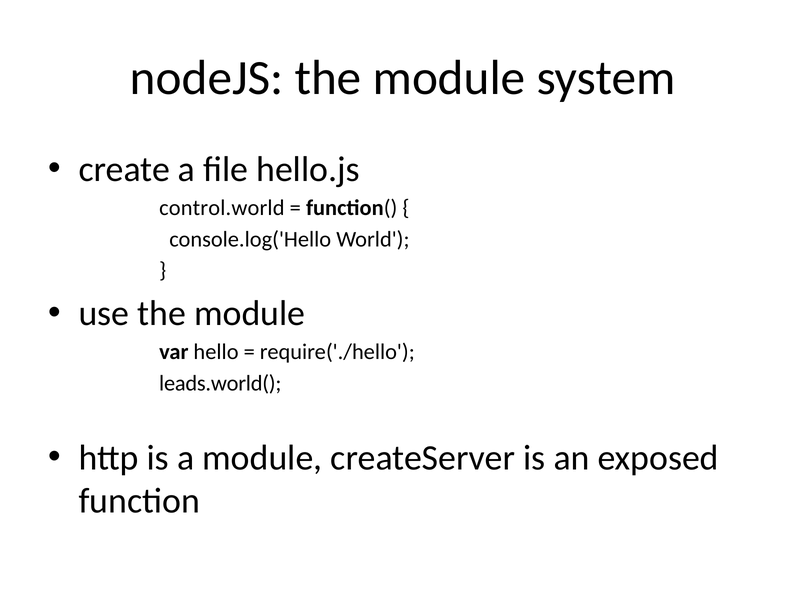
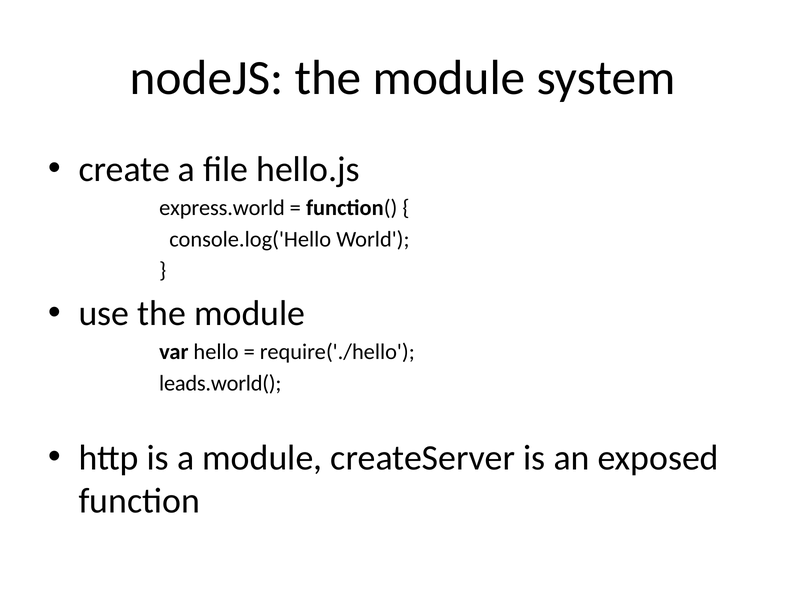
control.world: control.world -> express.world
